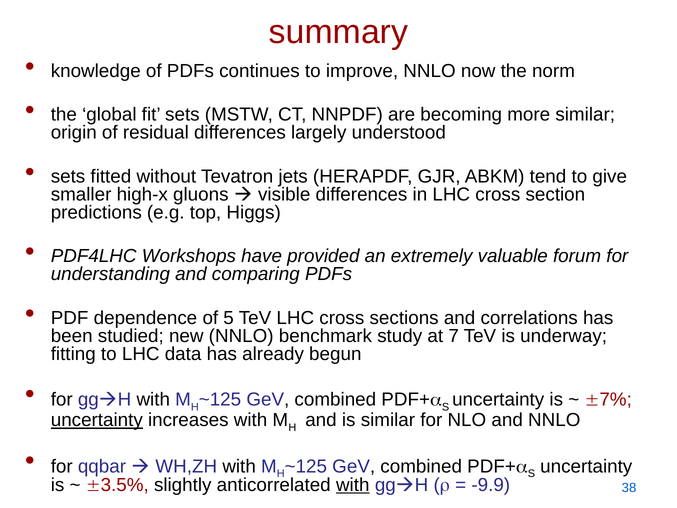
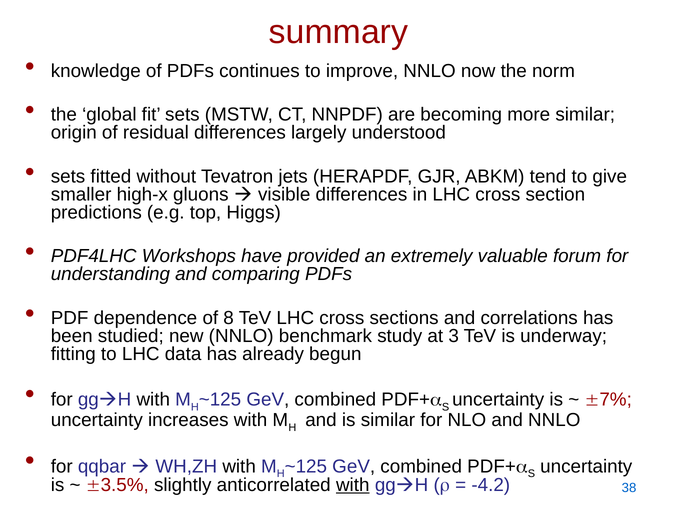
5: 5 -> 8
7: 7 -> 3
uncertainty at (97, 420) underline: present -> none
-9.9: -9.9 -> -4.2
